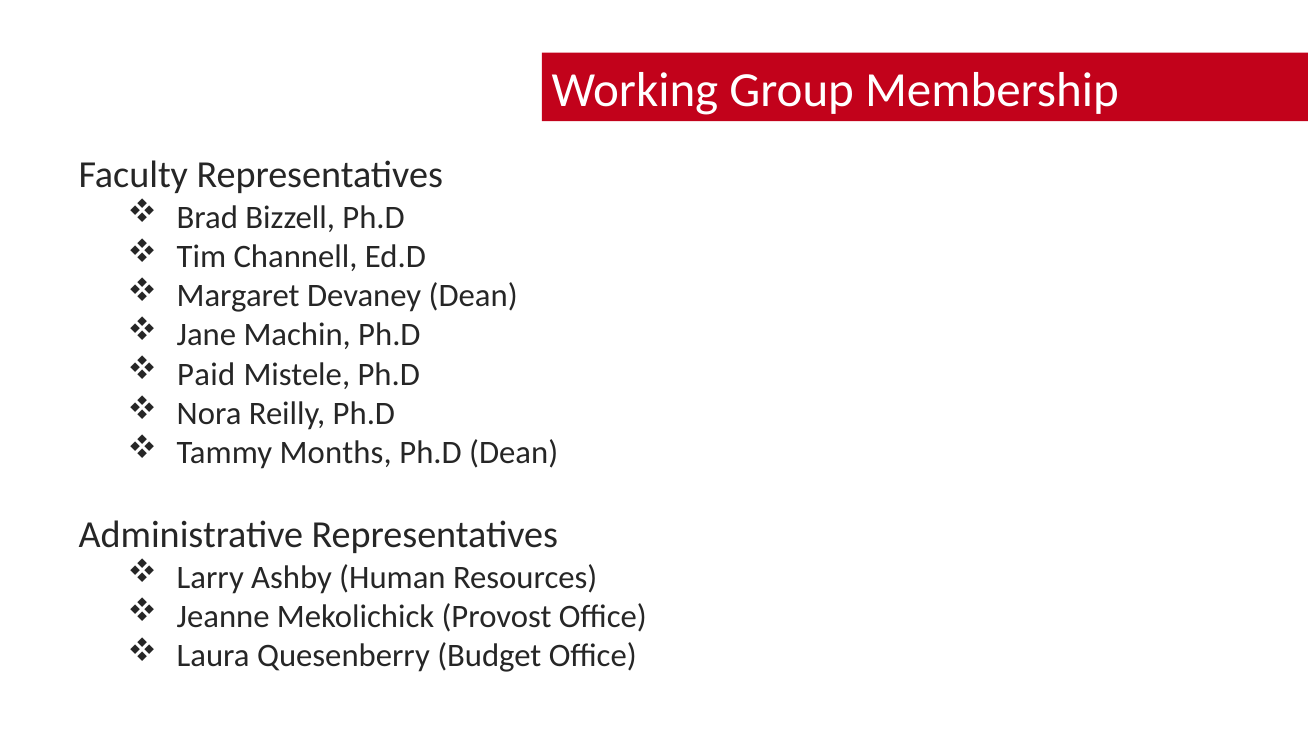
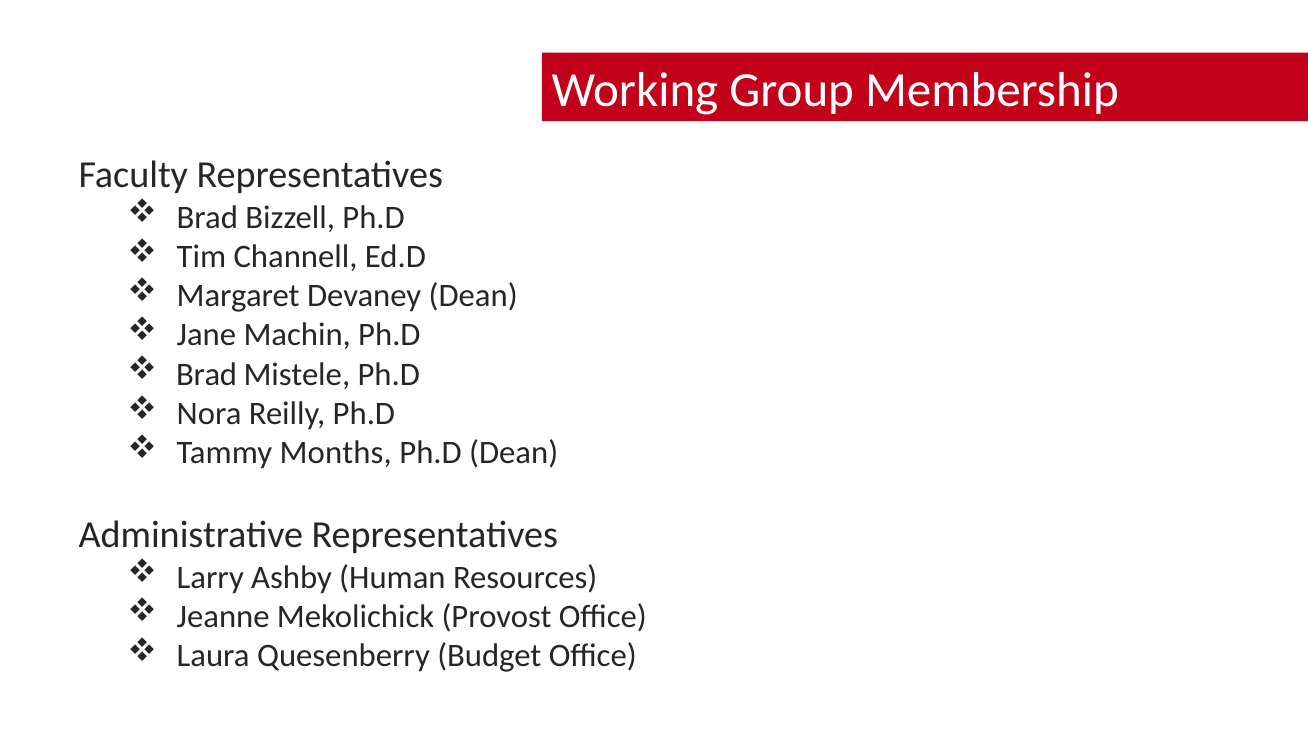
Paid at (206, 374): Paid -> Brad
